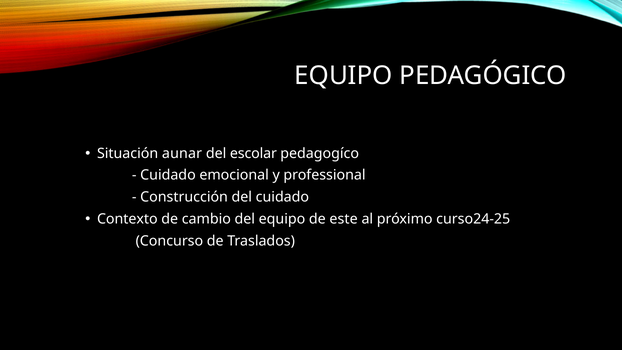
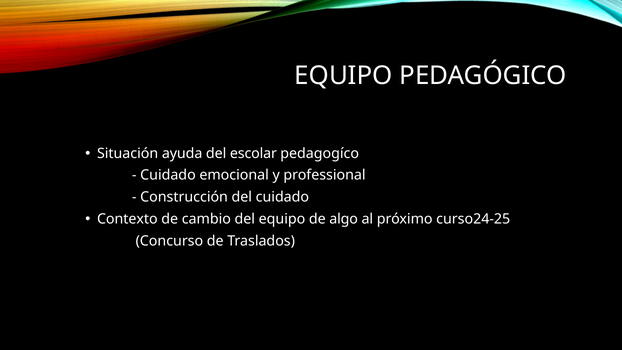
aunar: aunar -> ayuda
este: este -> algo
